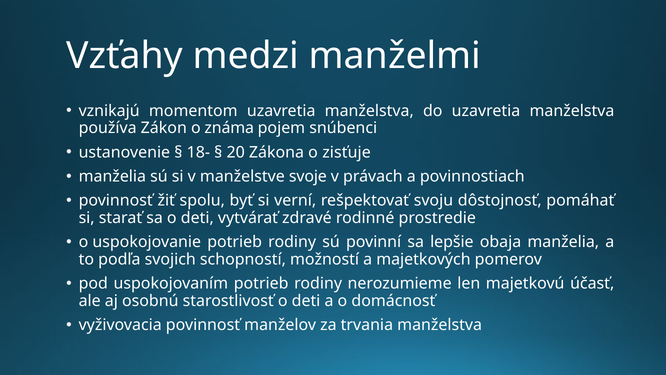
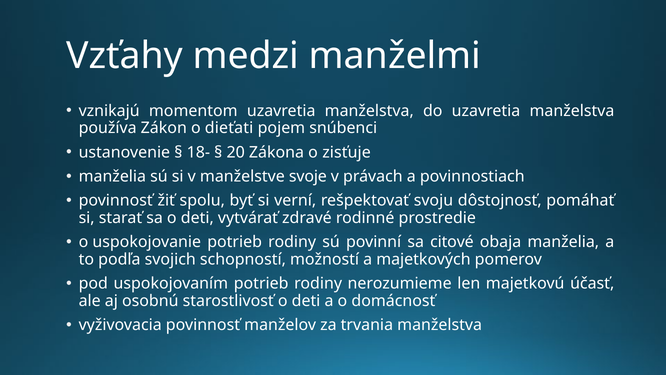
známa: známa -> dieťati
lepšie: lepšie -> citové
